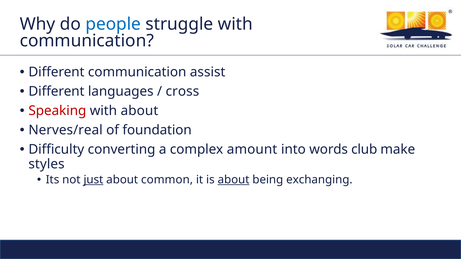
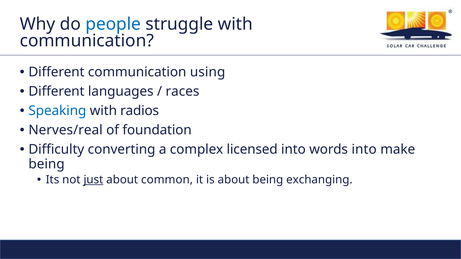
assist: assist -> using
cross: cross -> races
Speaking colour: red -> blue
with about: about -> radios
amount: amount -> licensed
words club: club -> into
styles at (47, 164): styles -> being
about at (234, 180) underline: present -> none
